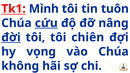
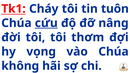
Mình: Mình -> Cháy
đời underline: present -> none
chiên: chiên -> thơm
